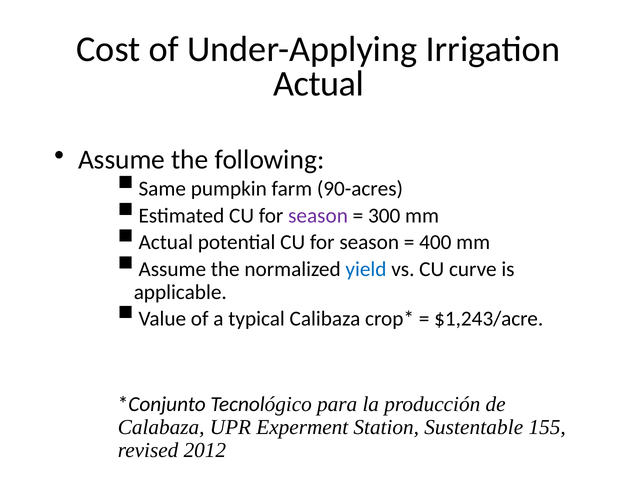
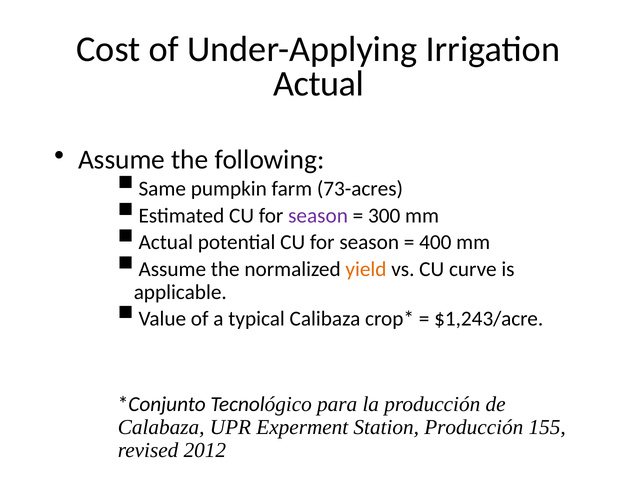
90-acres: 90-acres -> 73-acres
yield colour: blue -> orange
Station Sustentable: Sustentable -> Producción
